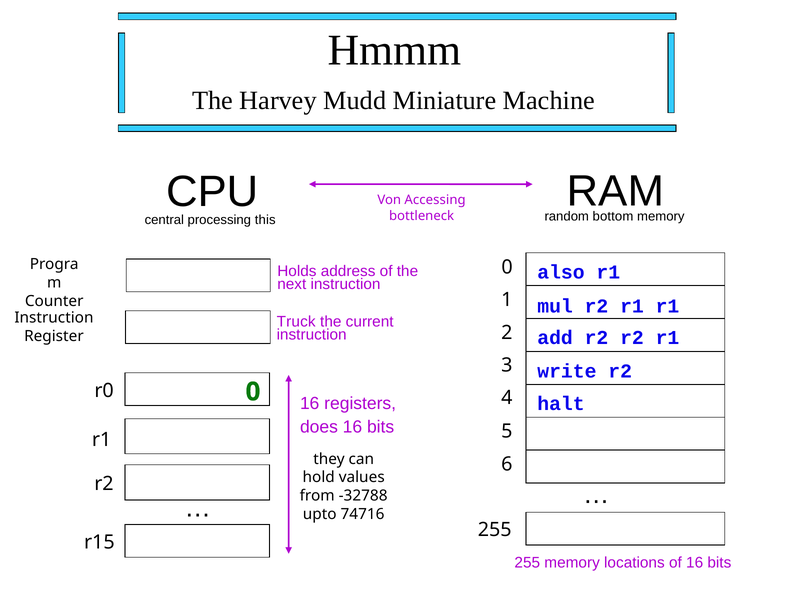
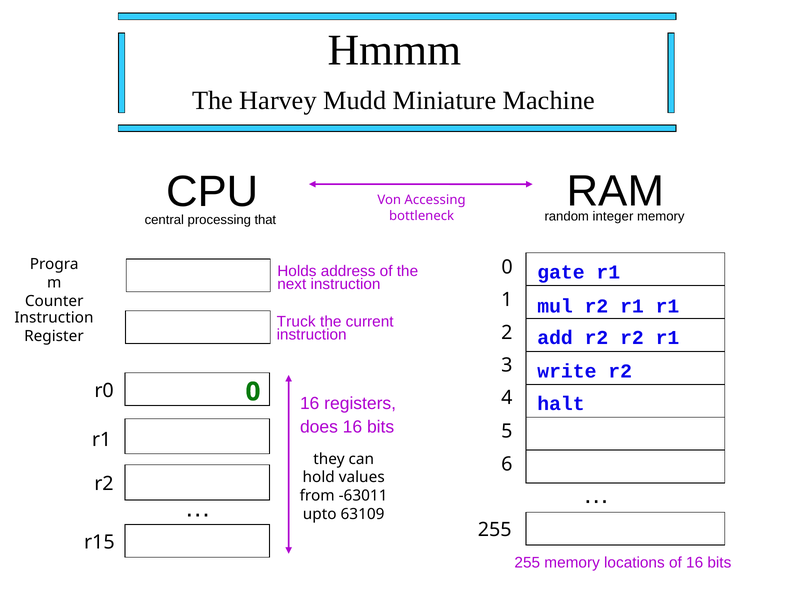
this: this -> that
bottom: bottom -> integer
also: also -> gate
-32788: -32788 -> -63011
74716: 74716 -> 63109
